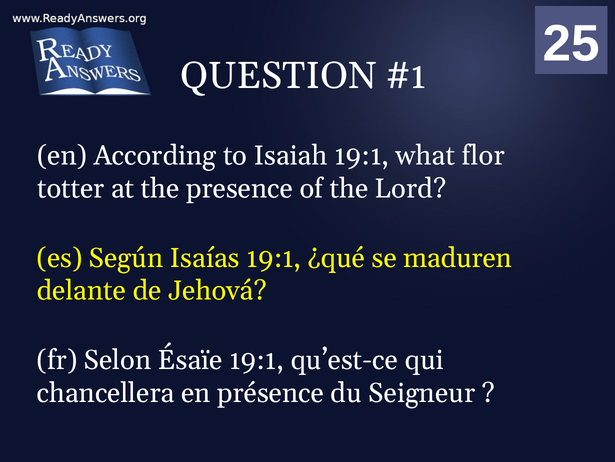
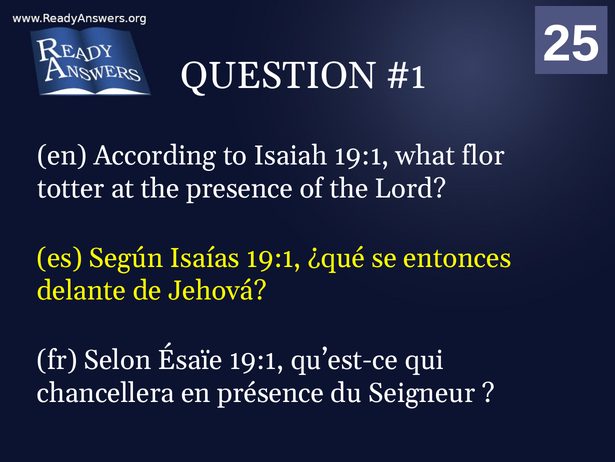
maduren: maduren -> entonces
